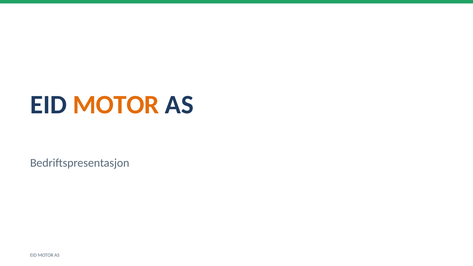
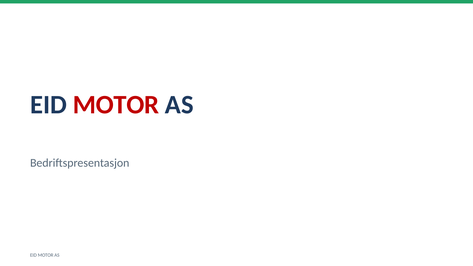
MOTOR at (116, 105) colour: orange -> red
